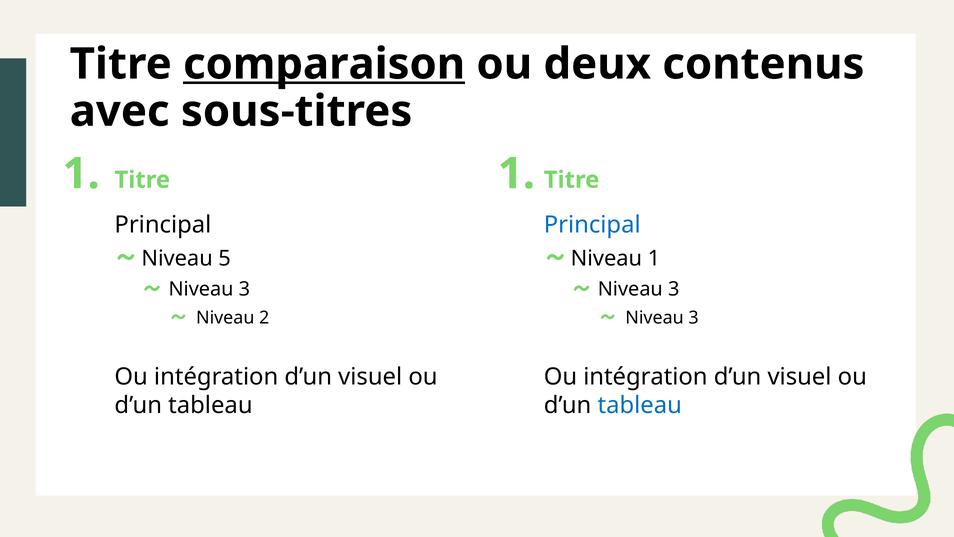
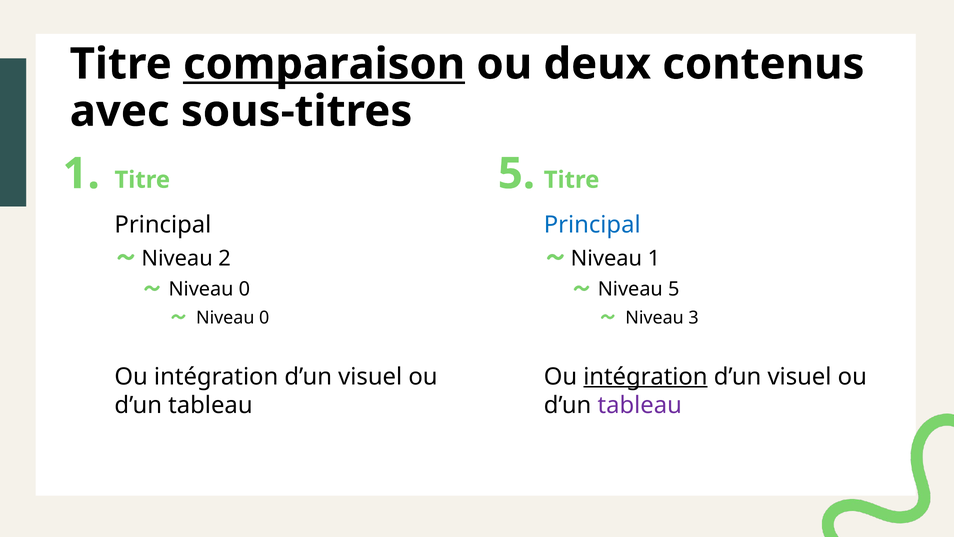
1 1: 1 -> 5
5: 5 -> 2
3 at (244, 289): 3 -> 0
3 at (674, 289): 3 -> 5
2 at (264, 318): 2 -> 0
intégration at (645, 376) underline: none -> present
tableau at (640, 405) colour: blue -> purple
